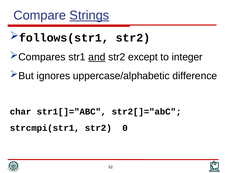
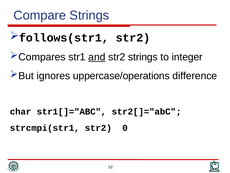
Strings at (89, 15) underline: present -> none
str2 except: except -> strings
uppercase/alphabetic: uppercase/alphabetic -> uppercase/operations
